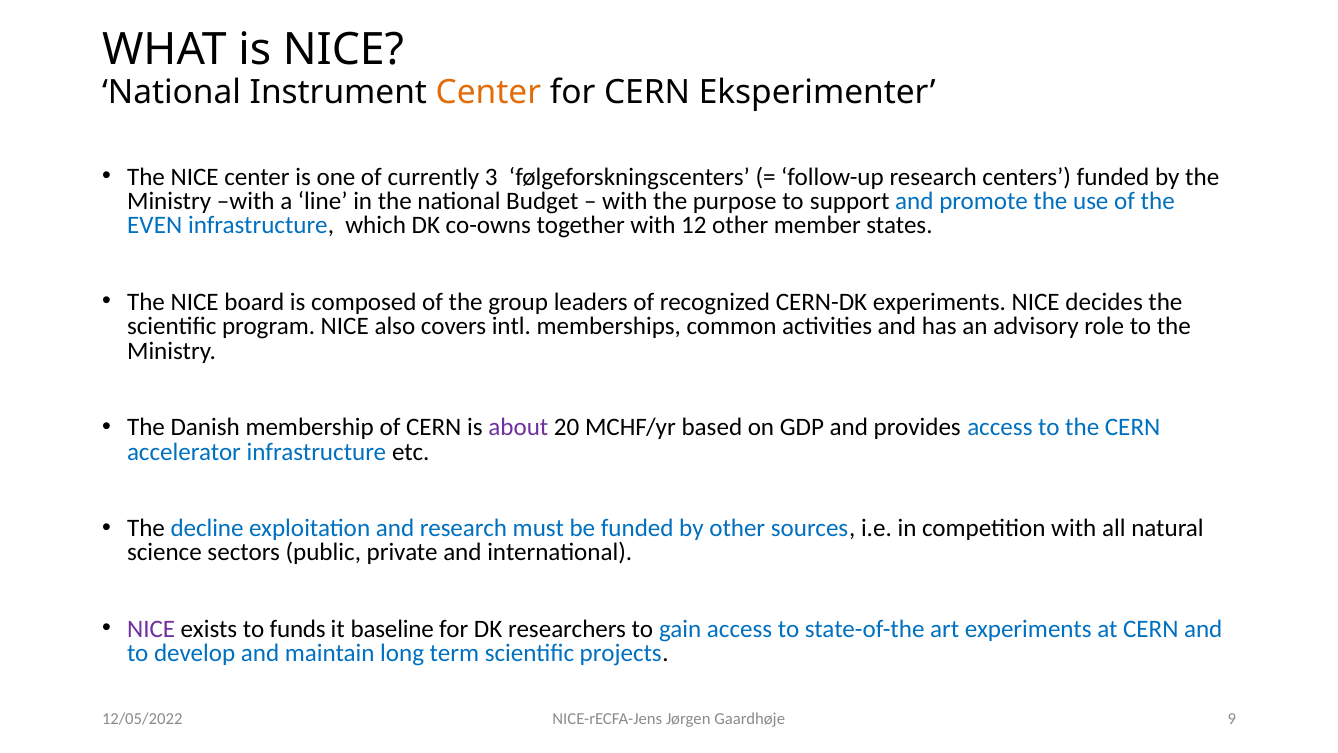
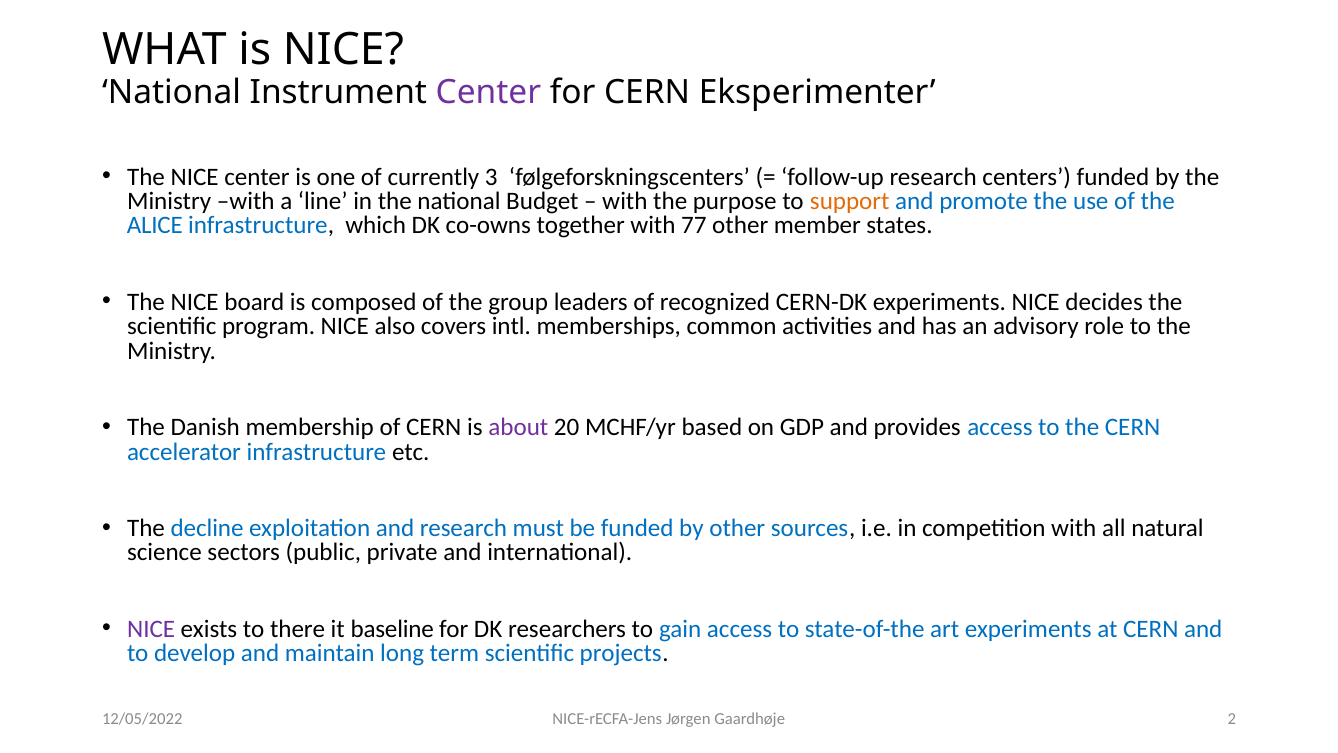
Center at (488, 92) colour: orange -> purple
support colour: black -> orange
EVEN: EVEN -> ALICE
12: 12 -> 77
funds: funds -> there
9: 9 -> 2
